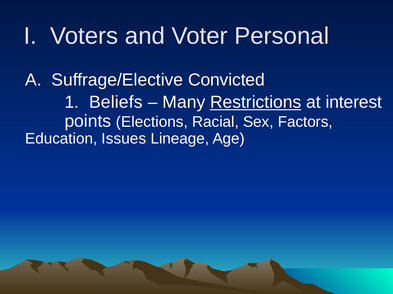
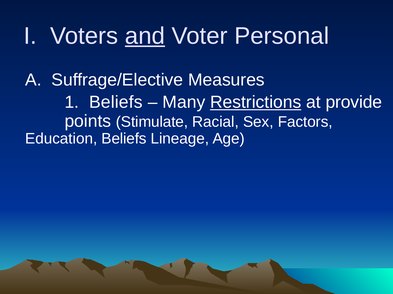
and underline: none -> present
Convicted: Convicted -> Measures
interest: interest -> provide
Elections: Elections -> Stimulate
Education Issues: Issues -> Beliefs
